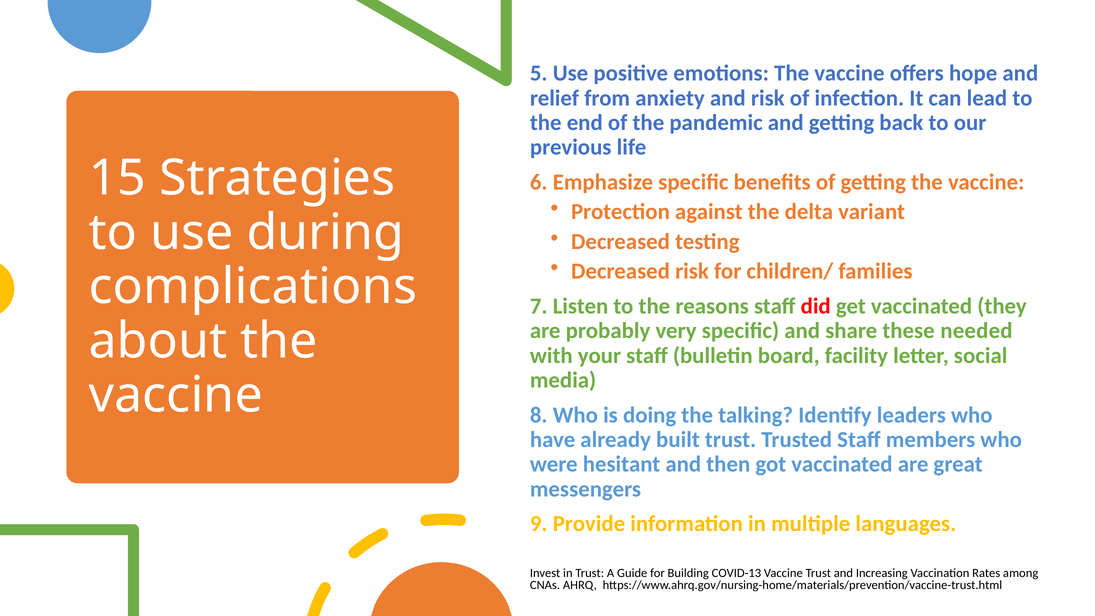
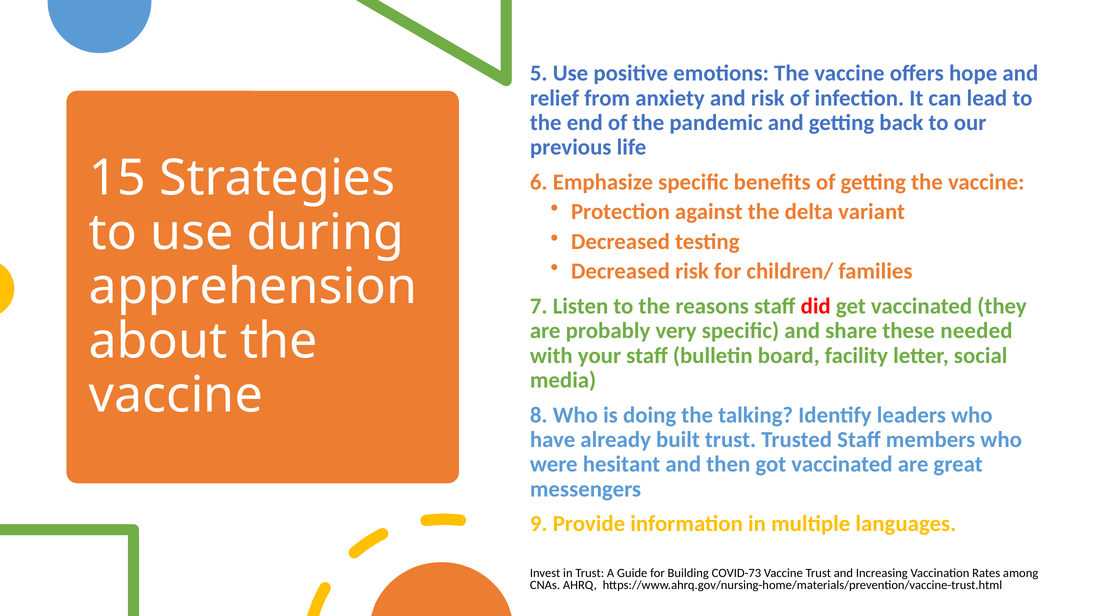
complications: complications -> apprehension
COVID-13: COVID-13 -> COVID-73
